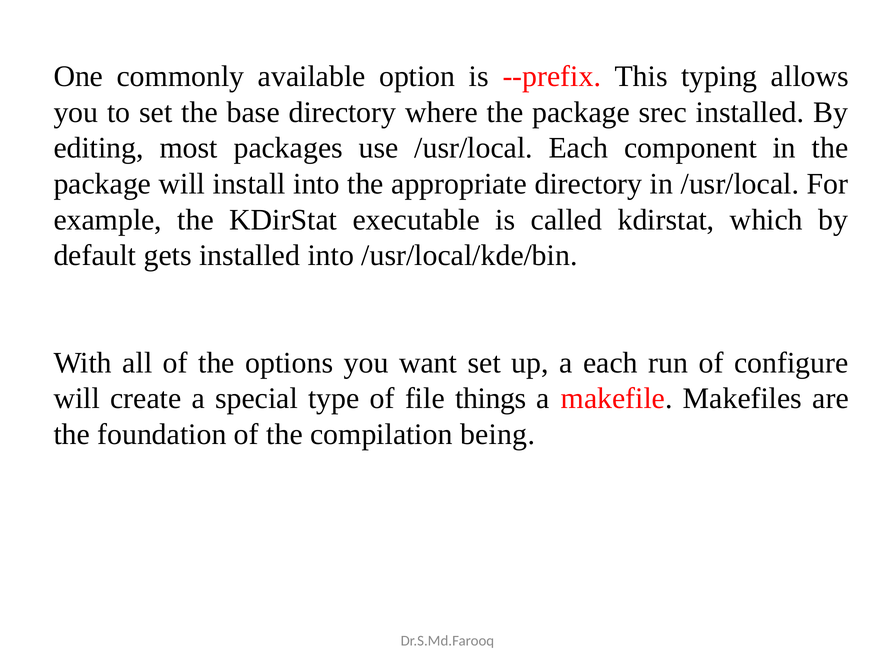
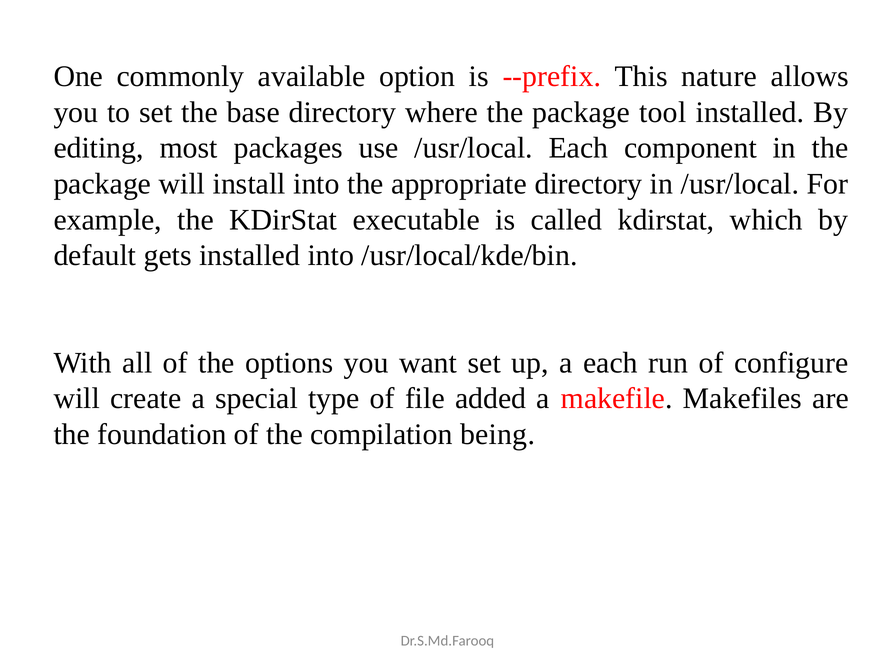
typing: typing -> nature
srec: srec -> tool
things: things -> added
